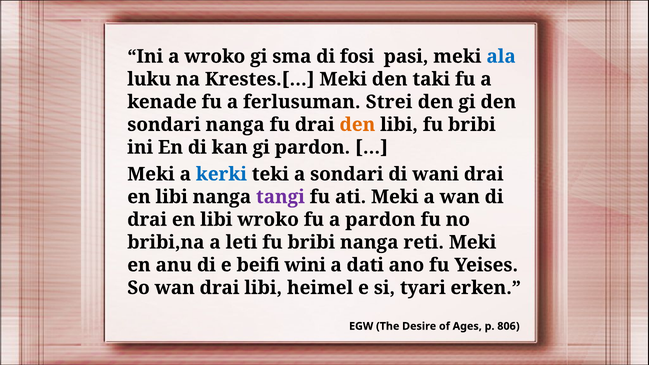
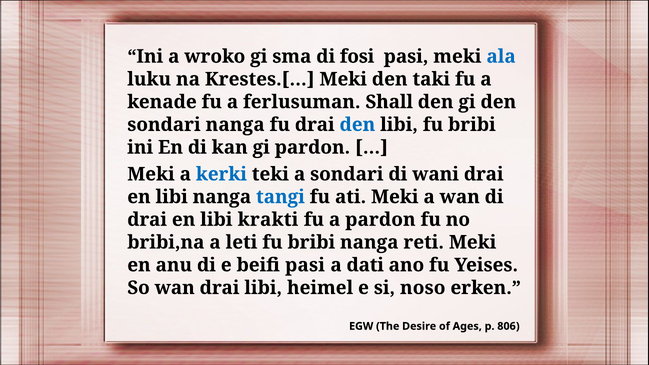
Strei: Strei -> Shall
den at (357, 125) colour: orange -> blue
tangi colour: purple -> blue
libi wroko: wroko -> krakti
beifi wini: wini -> pasi
tyari: tyari -> noso
